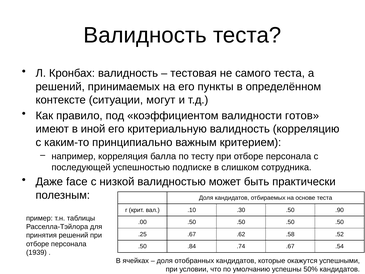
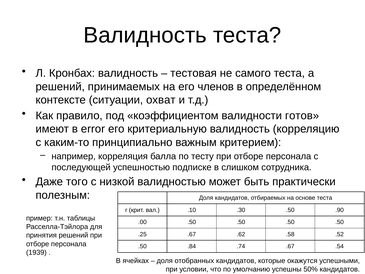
пункты: пункты -> членов
могут: могут -> охват
иной: иной -> error
face: face -> того
